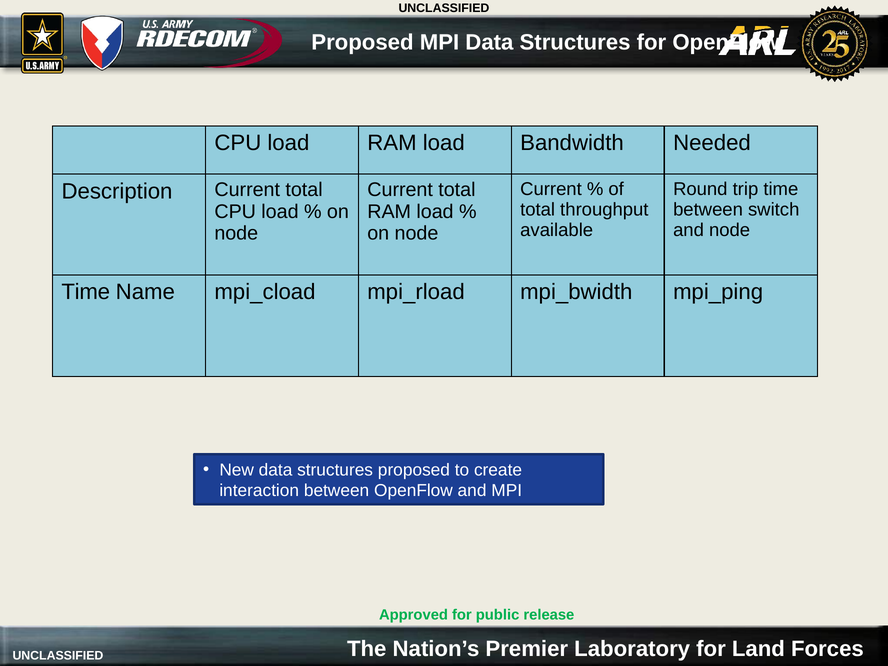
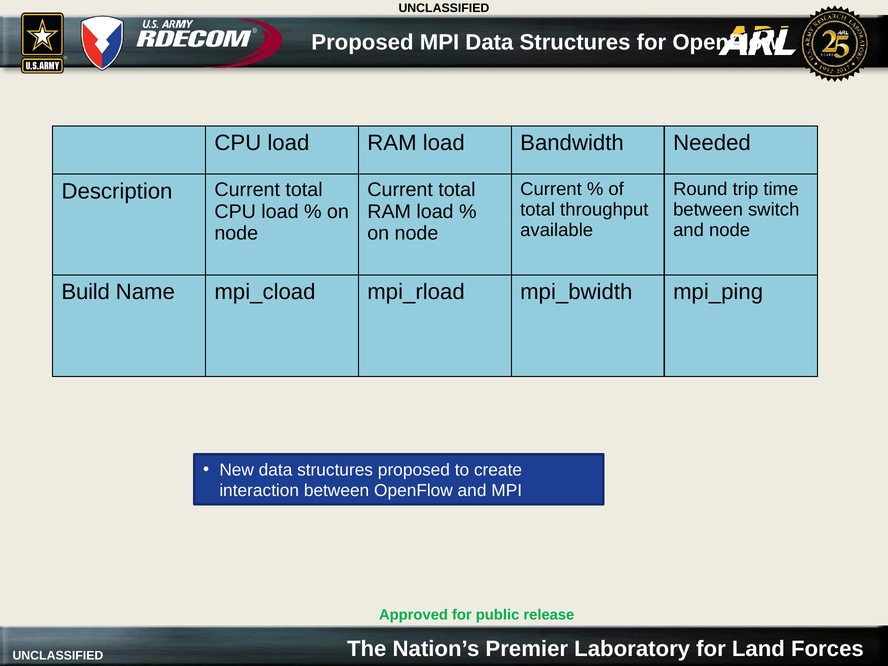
Time at (86, 292): Time -> Build
